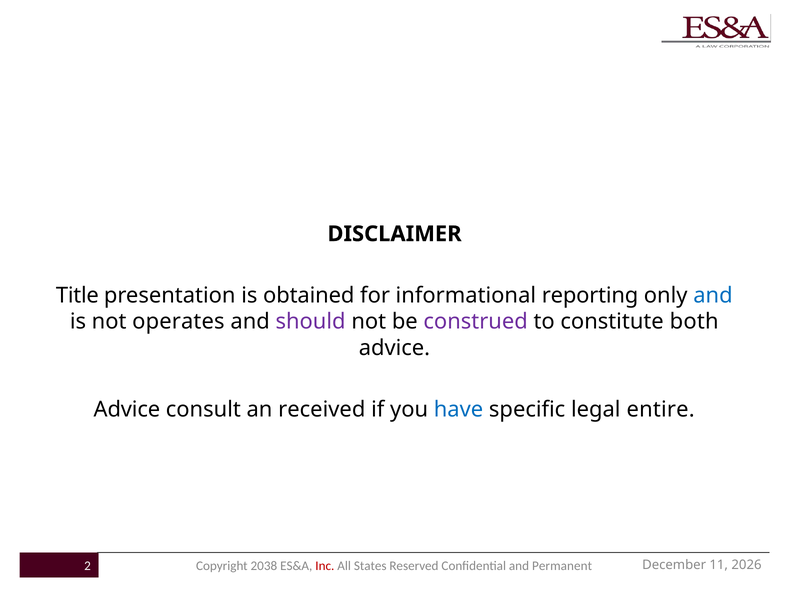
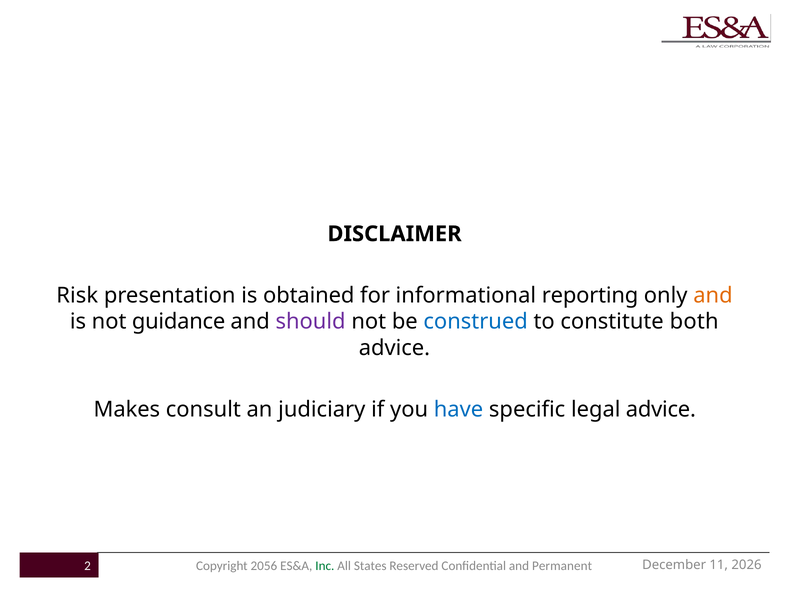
Title: Title -> Risk
and at (713, 295) colour: blue -> orange
operates: operates -> guidance
construed colour: purple -> blue
Advice at (127, 409): Advice -> Makes
received: received -> judiciary
legal entire: entire -> advice
2038: 2038 -> 2056
Inc colour: red -> green
